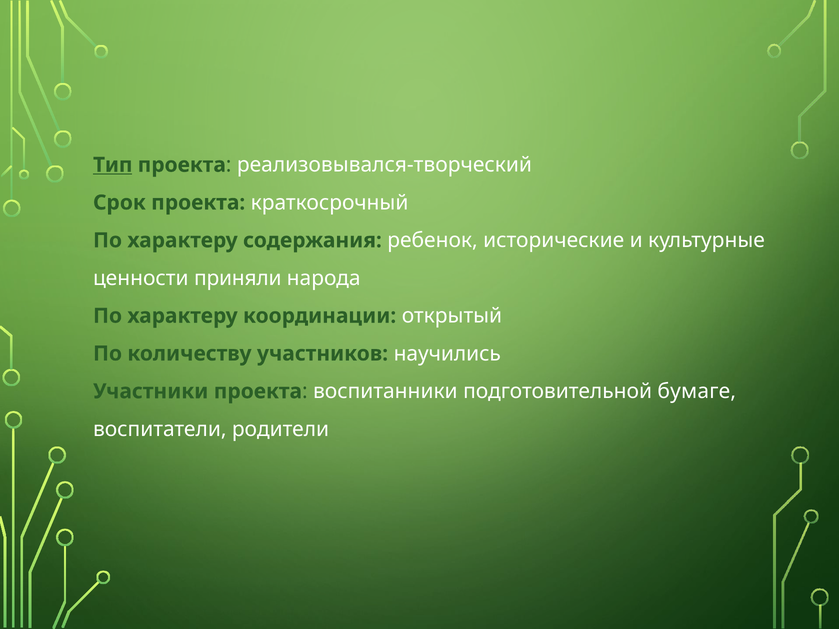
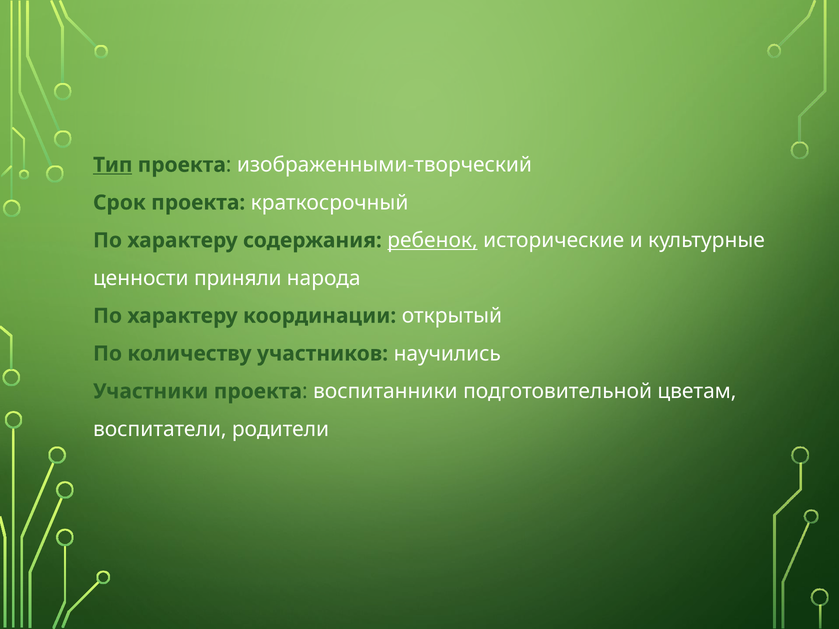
реализовывался-творческий: реализовывался-творческий -> изображенными-творческий
ребенок underline: none -> present
бумаге: бумаге -> цветам
